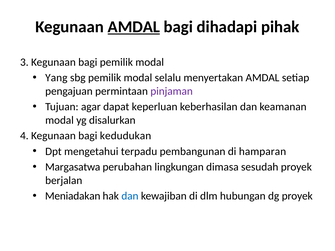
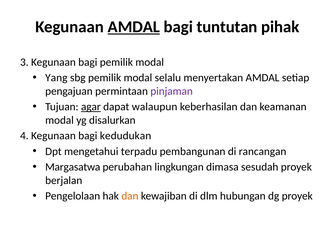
dihadapi: dihadapi -> tuntutan
agar underline: none -> present
keperluan: keperluan -> walaupun
hamparan: hamparan -> rancangan
Meniadakan: Meniadakan -> Pengelolaan
dan at (130, 196) colour: blue -> orange
